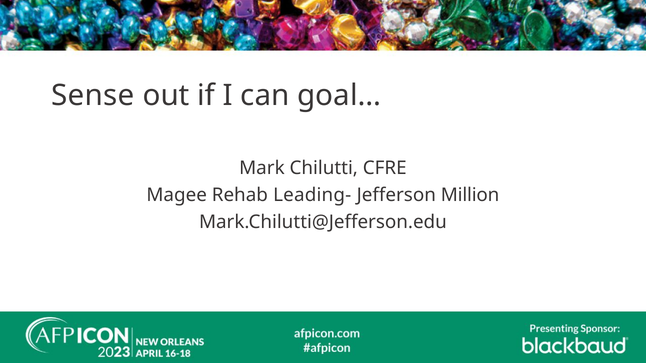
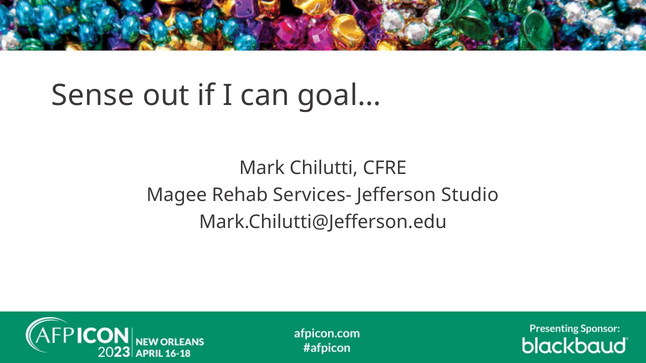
Leading-: Leading- -> Services-
Million: Million -> Studio
